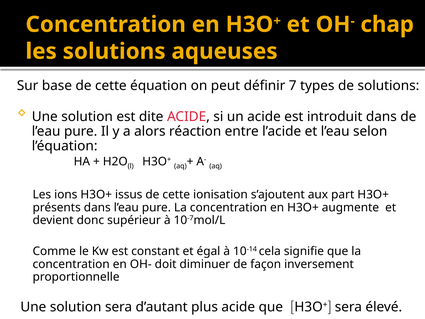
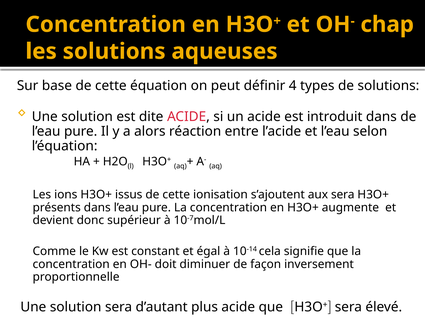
7: 7 -> 4
aux part: part -> sera
